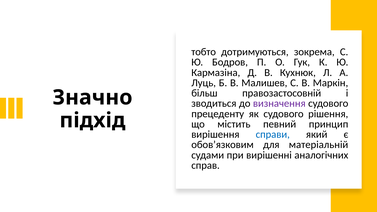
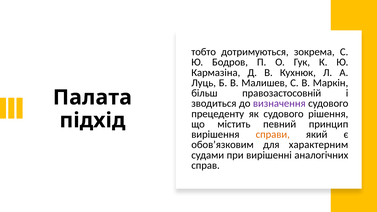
Значно: Значно -> Палата
справи colour: blue -> orange
матеріальній: матеріальній -> характерним
